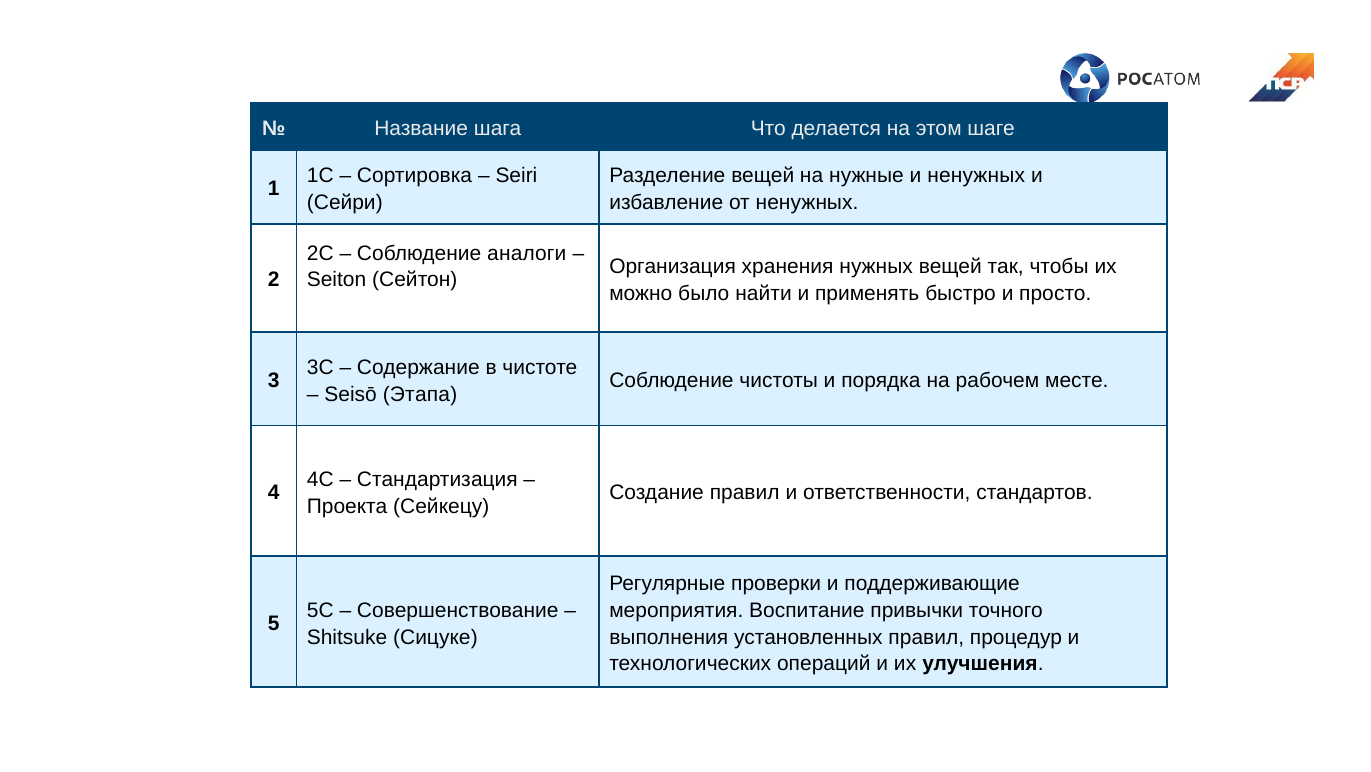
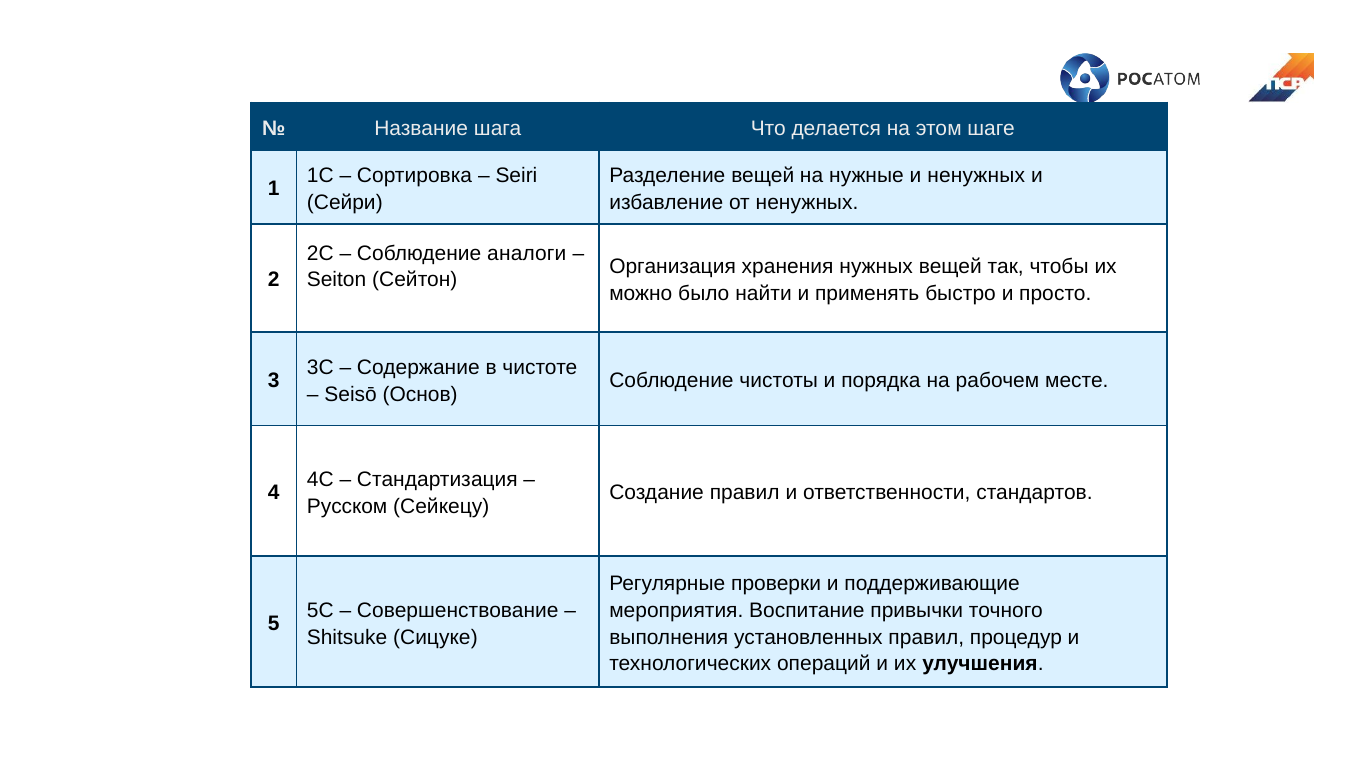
Этапа: Этапа -> Основ
Проекта: Проекта -> Русском
